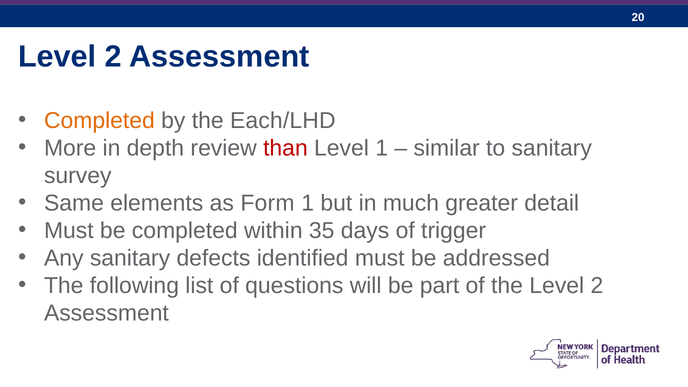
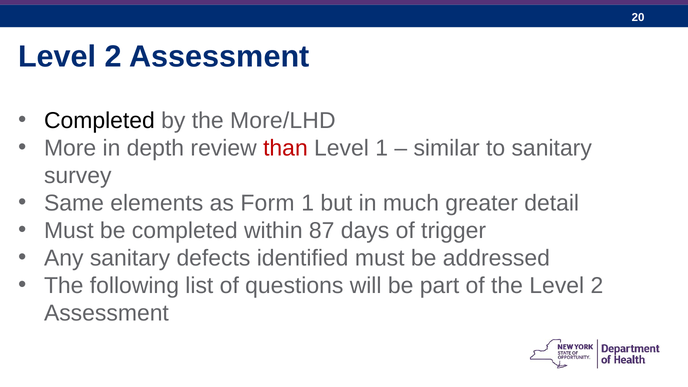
Completed at (99, 120) colour: orange -> black
Each/LHD: Each/LHD -> More/LHD
35: 35 -> 87
